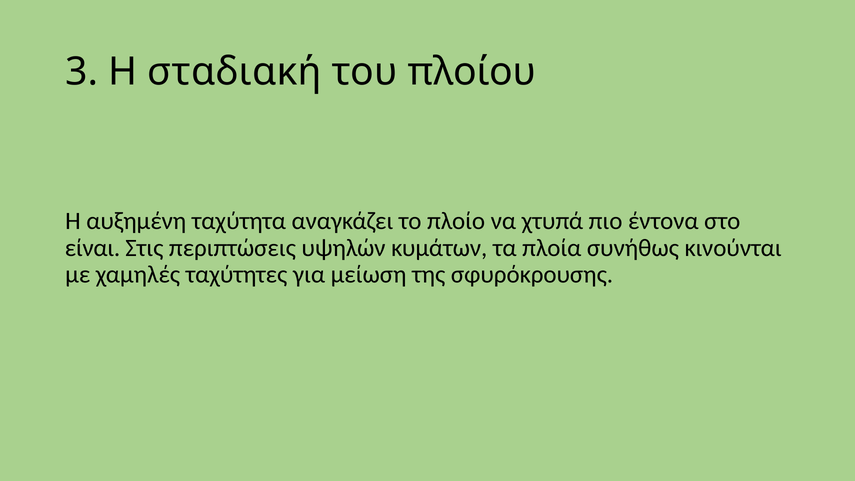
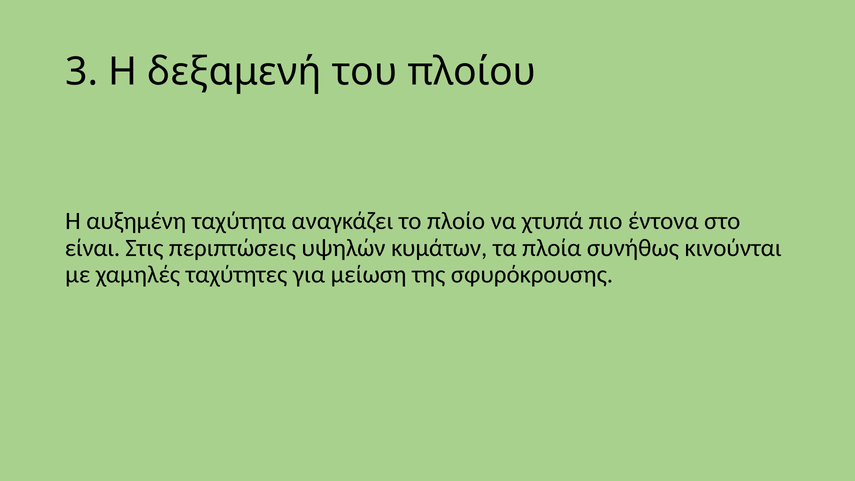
σταδιακή: σταδιακή -> δεξαμενή
